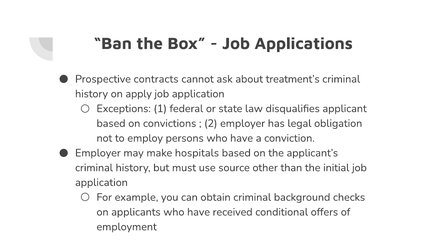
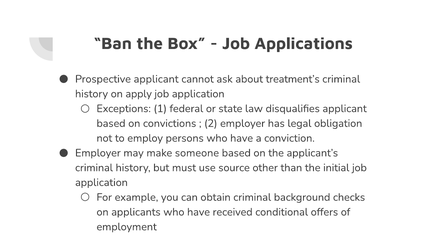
Prospective contracts: contracts -> applicant
hospitals: hospitals -> someone
